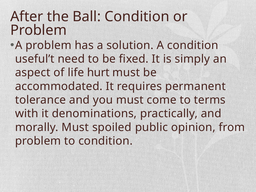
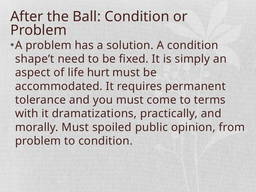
useful’t: useful’t -> shape’t
denominations: denominations -> dramatizations
